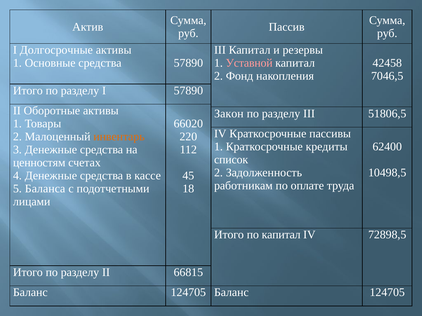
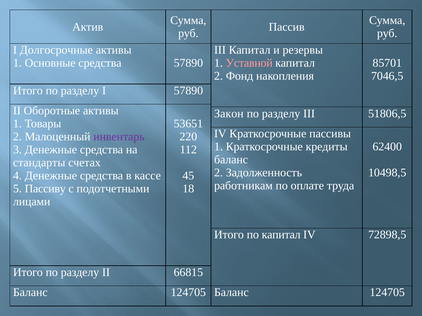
42458: 42458 -> 85701
66020: 66020 -> 53651
инвентарь colour: orange -> purple
список at (231, 160): список -> баланс
ценностям: ценностям -> стандарты
Баланса: Баланса -> Пассиву
